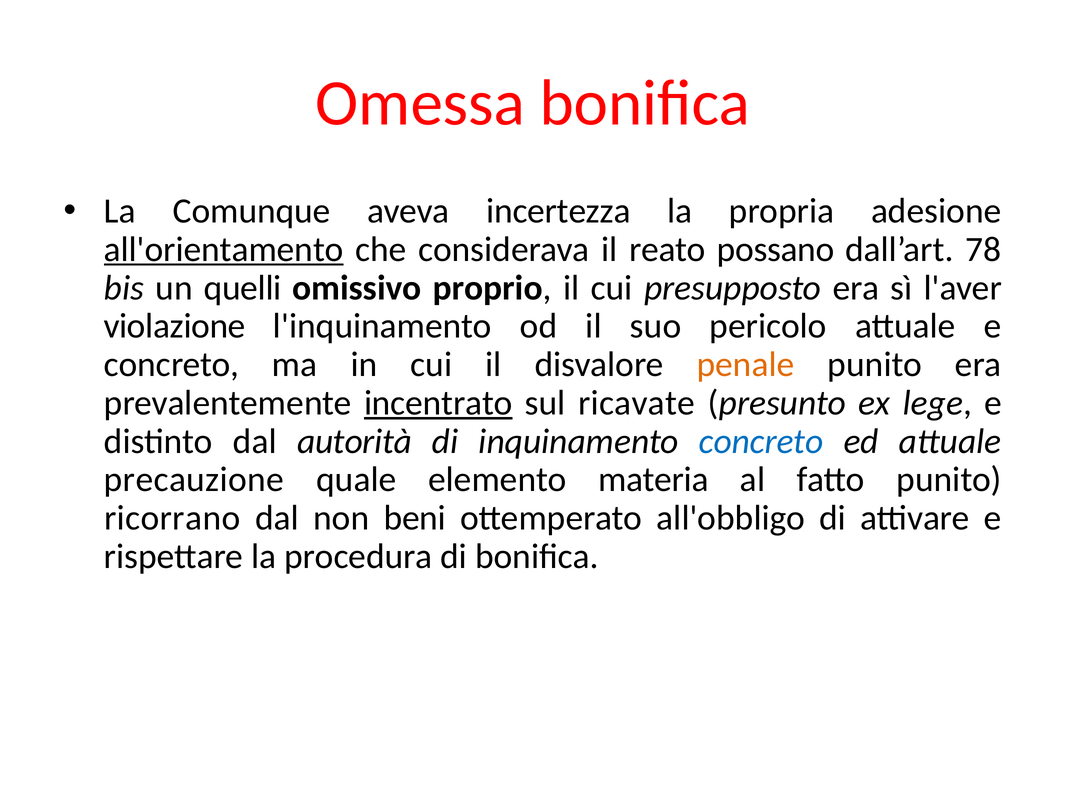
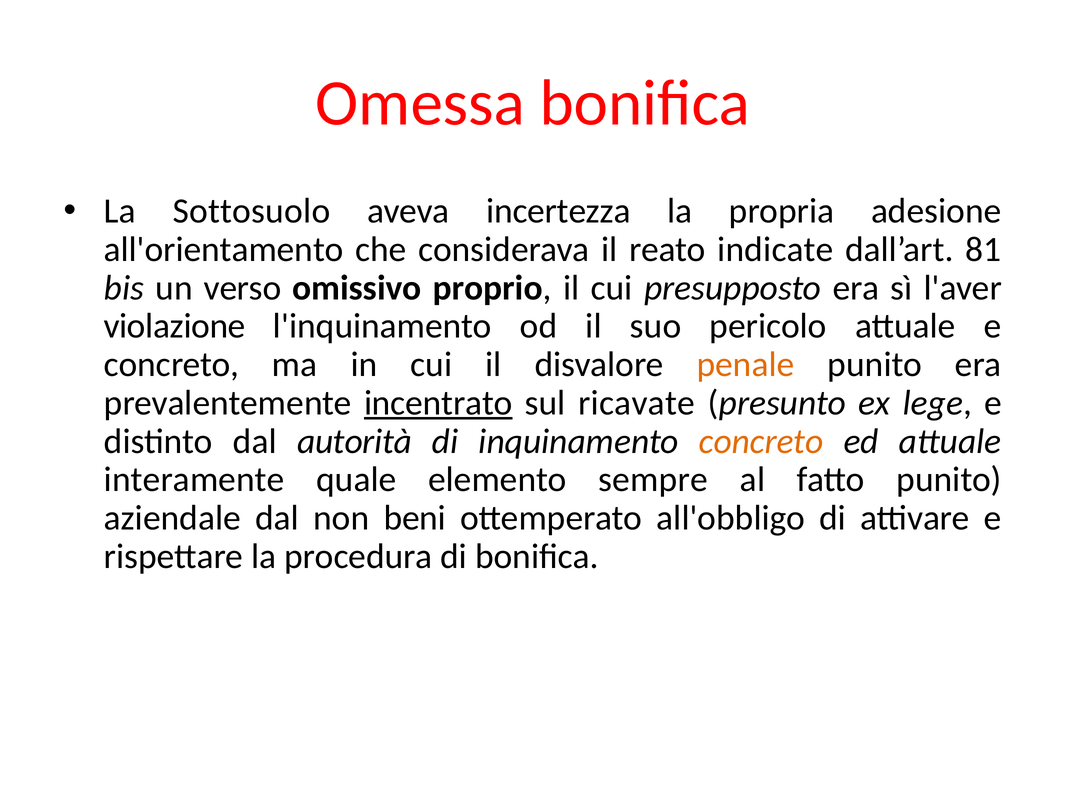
Comunque: Comunque -> Sottosuolo
all'orientamento underline: present -> none
possano: possano -> indicate
78: 78 -> 81
quelli: quelli -> verso
concreto at (761, 441) colour: blue -> orange
precauzione: precauzione -> interamente
materia: materia -> sempre
ricorrano: ricorrano -> aziendale
